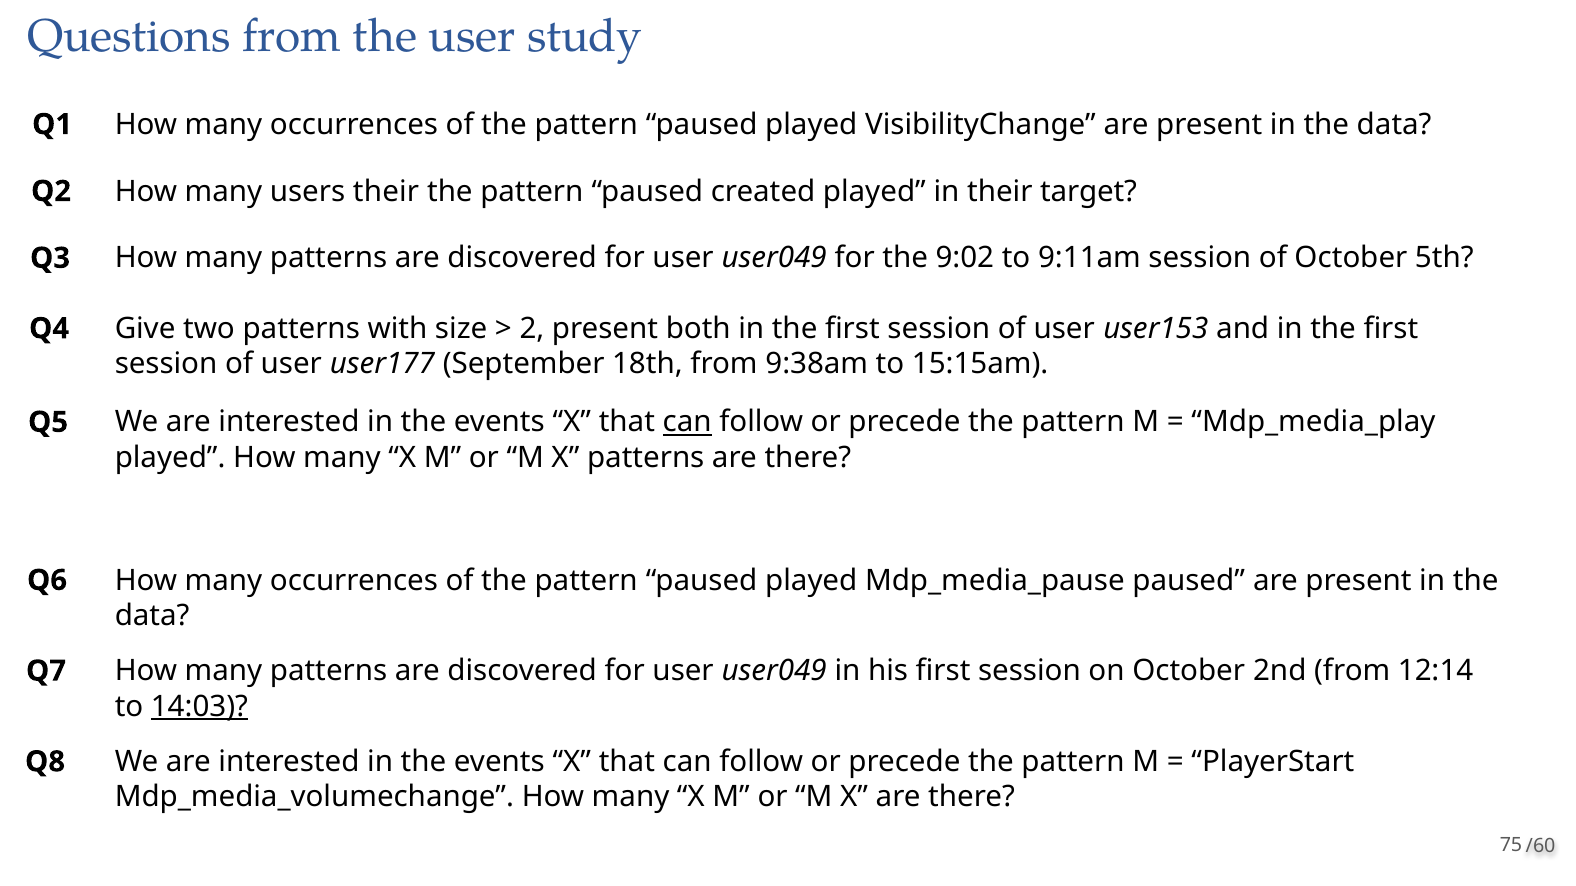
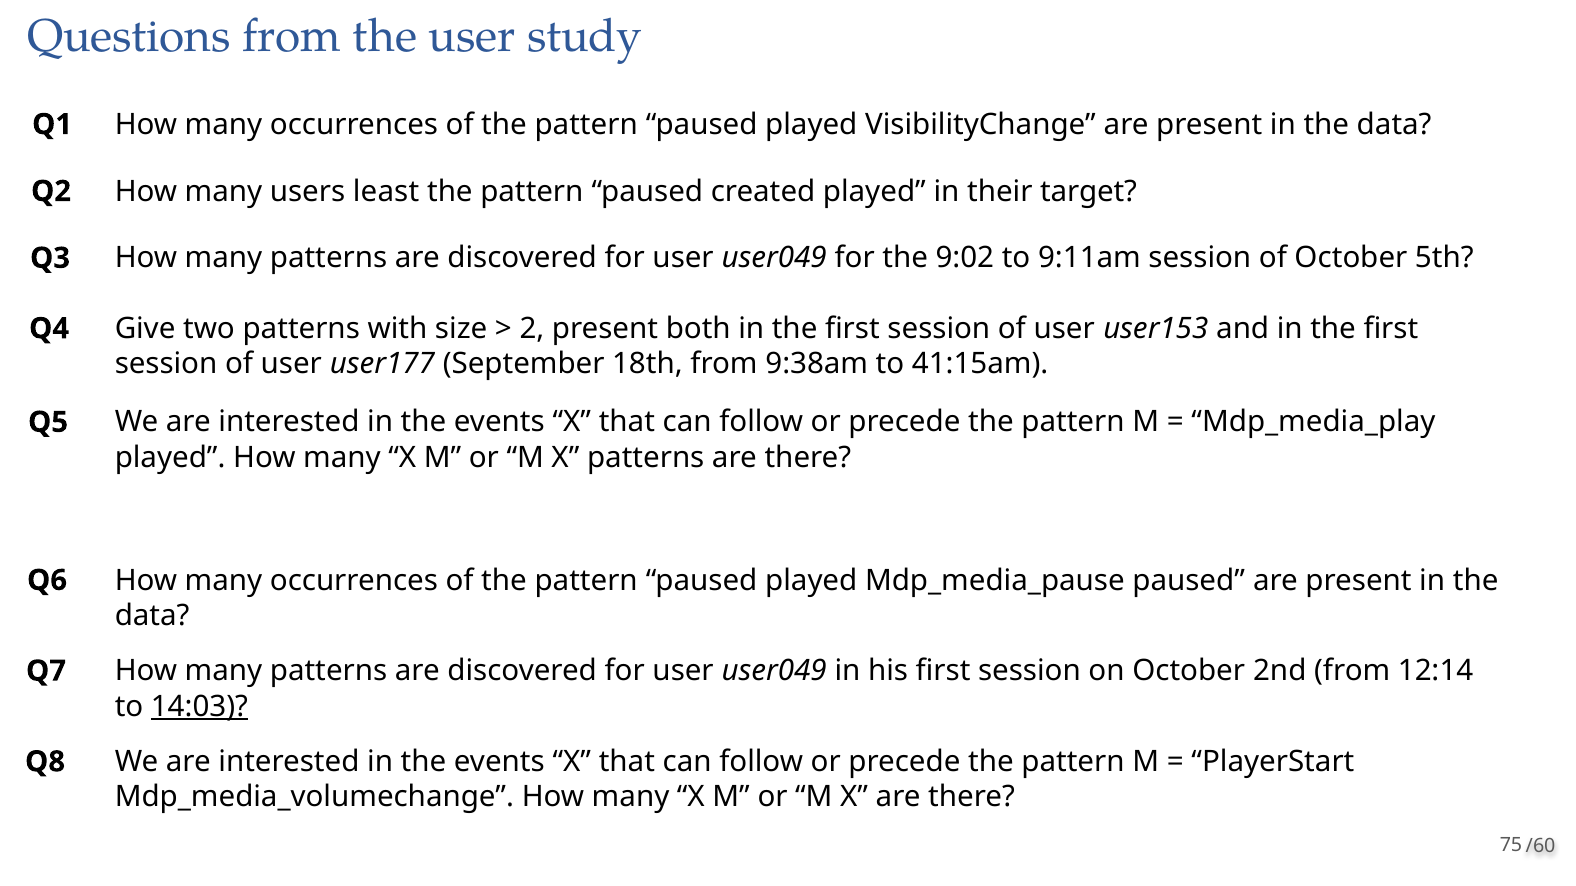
users their: their -> least
15:15am: 15:15am -> 41:15am
can at (687, 422) underline: present -> none
